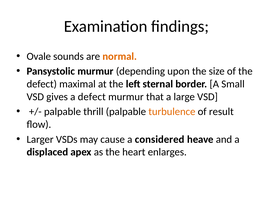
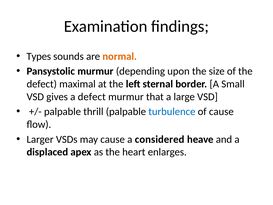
Ovale: Ovale -> Types
turbulence colour: orange -> blue
of result: result -> cause
